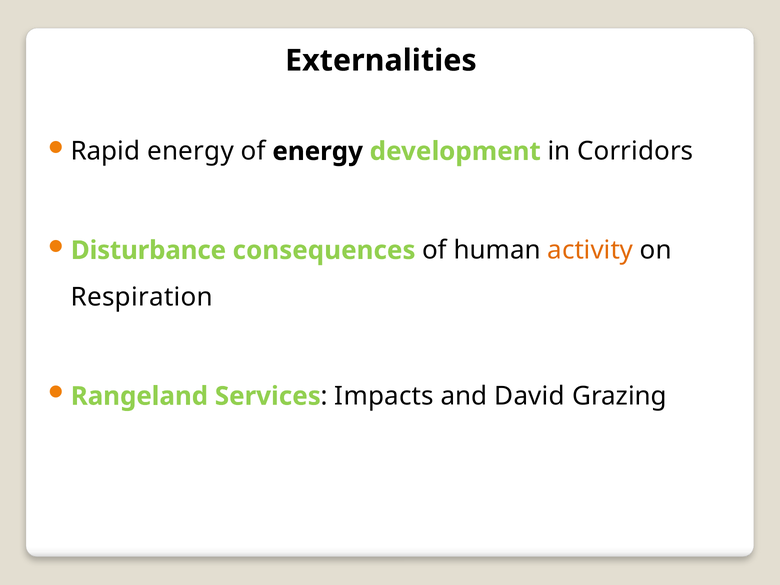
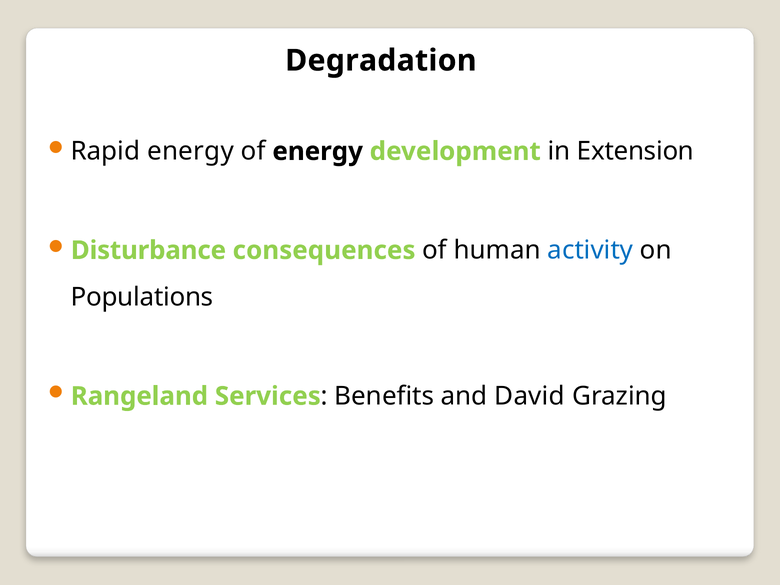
Externalities: Externalities -> Degradation
Corridors: Corridors -> Extension
activity colour: orange -> blue
Respiration: Respiration -> Populations
Impacts: Impacts -> Benefits
